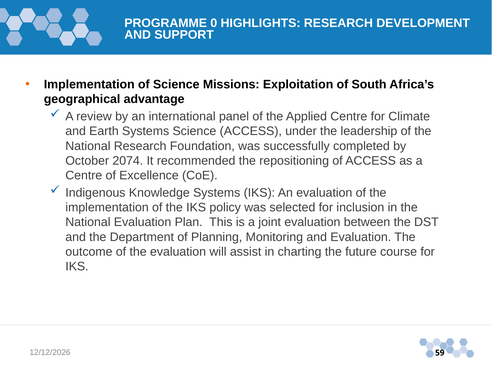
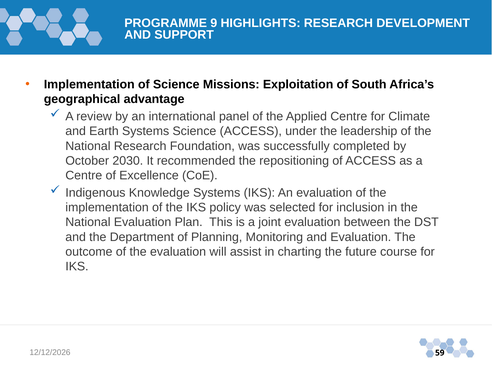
0: 0 -> 9
2074: 2074 -> 2030
